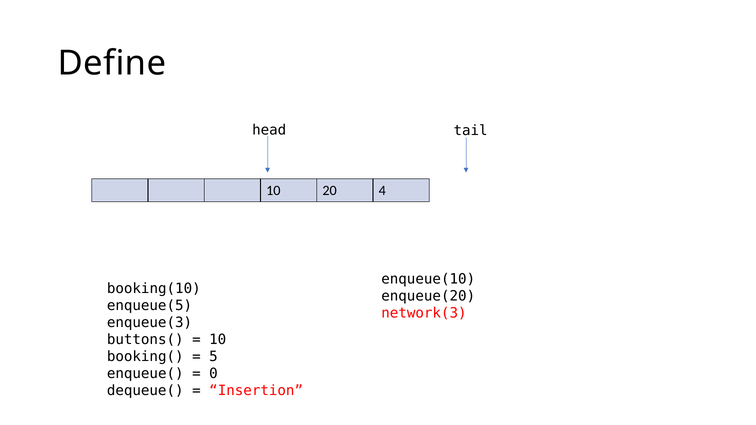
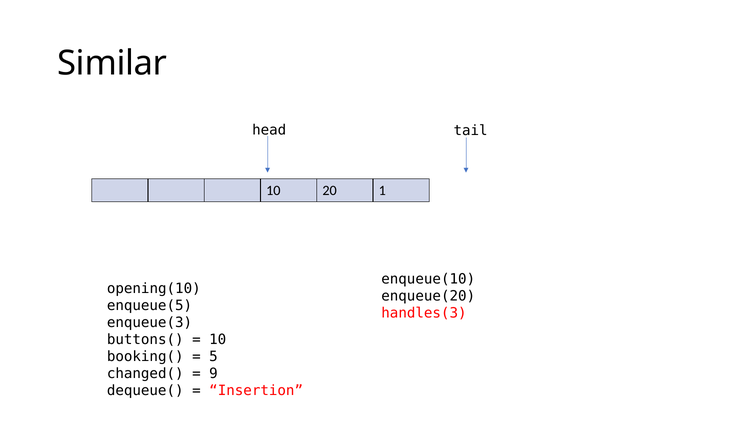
Define: Define -> Similar
4: 4 -> 1
booking(10: booking(10 -> opening(10
network(3: network(3 -> handles(3
enqueue(: enqueue( -> changed(
0: 0 -> 9
